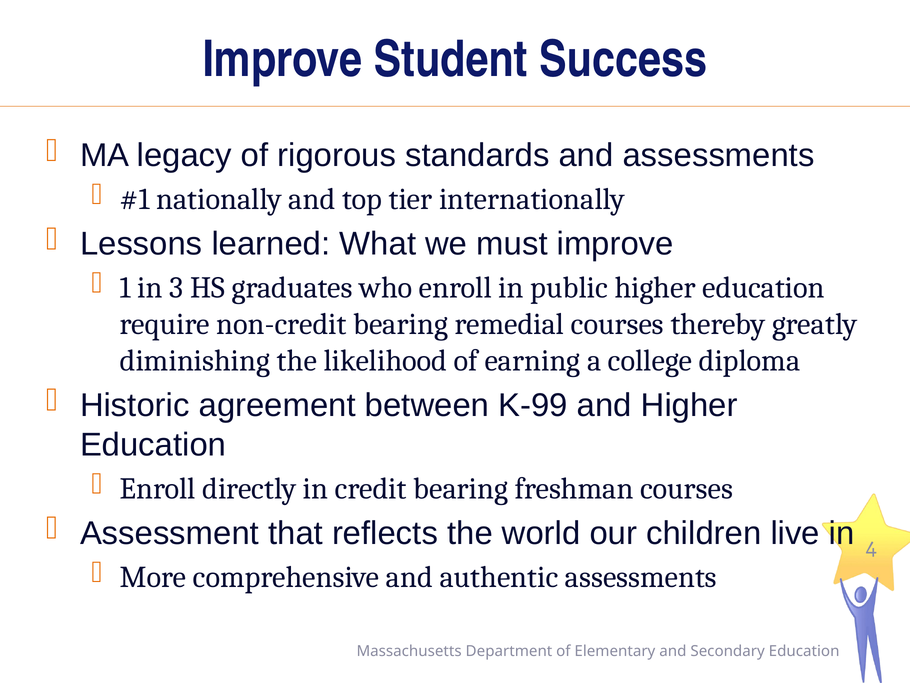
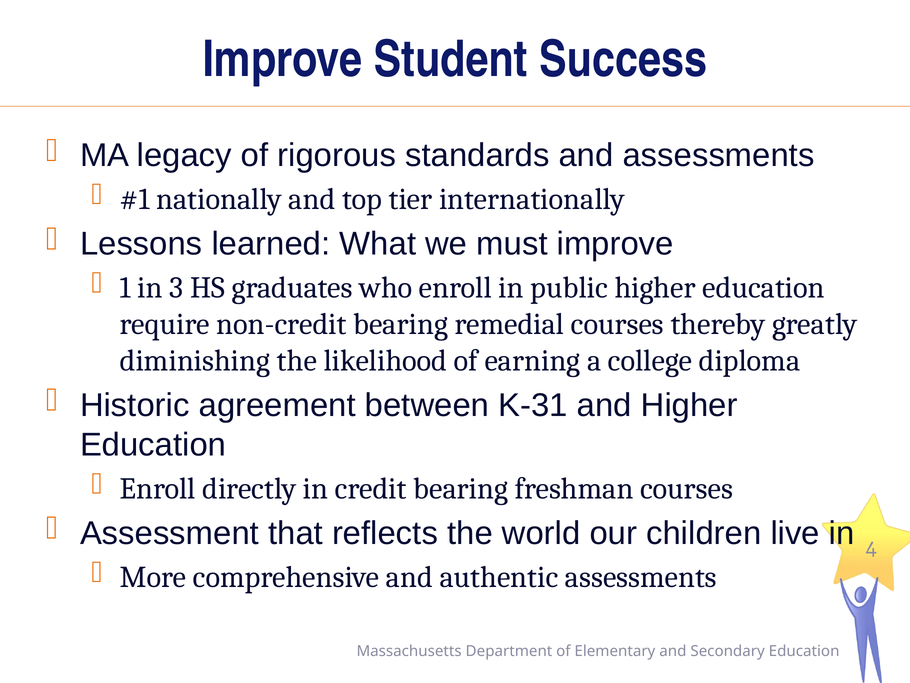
K-99: K-99 -> K-31
